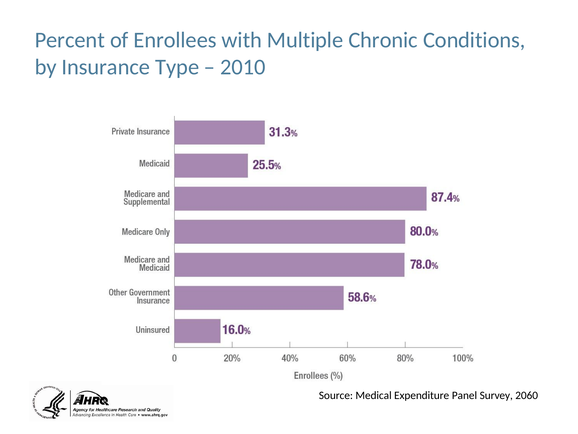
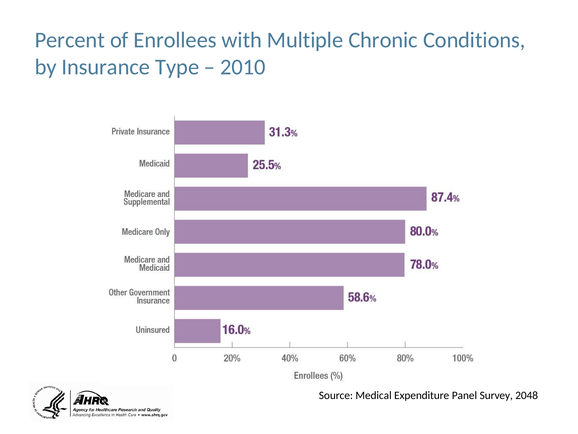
2060: 2060 -> 2048
